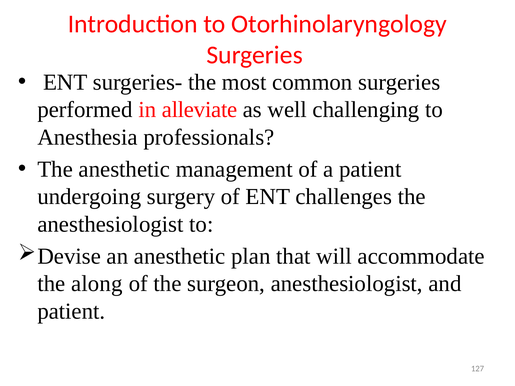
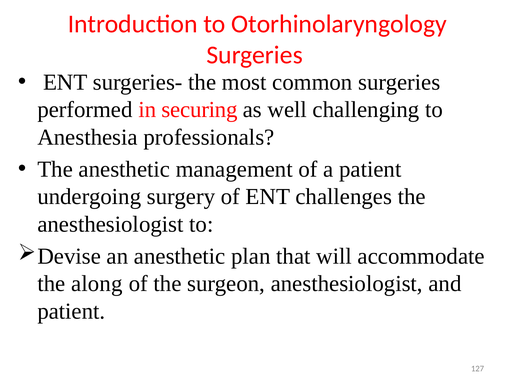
alleviate: alleviate -> securing
